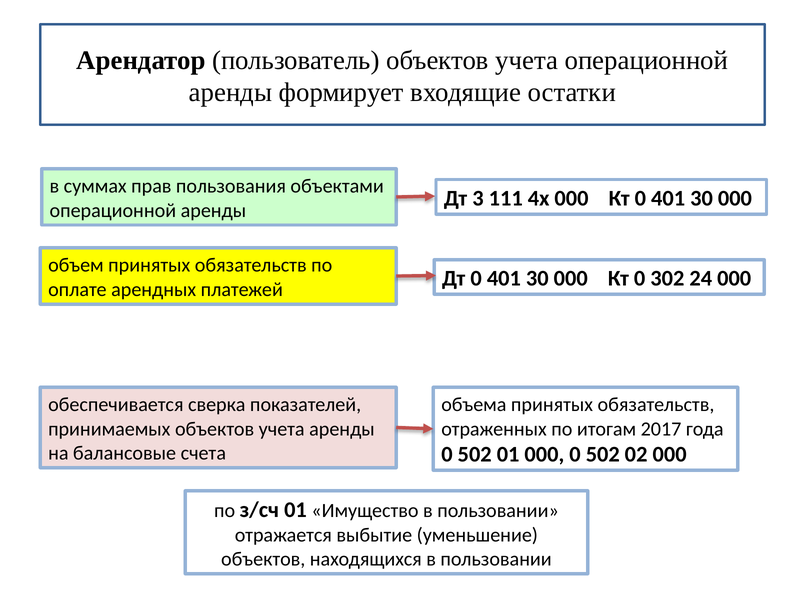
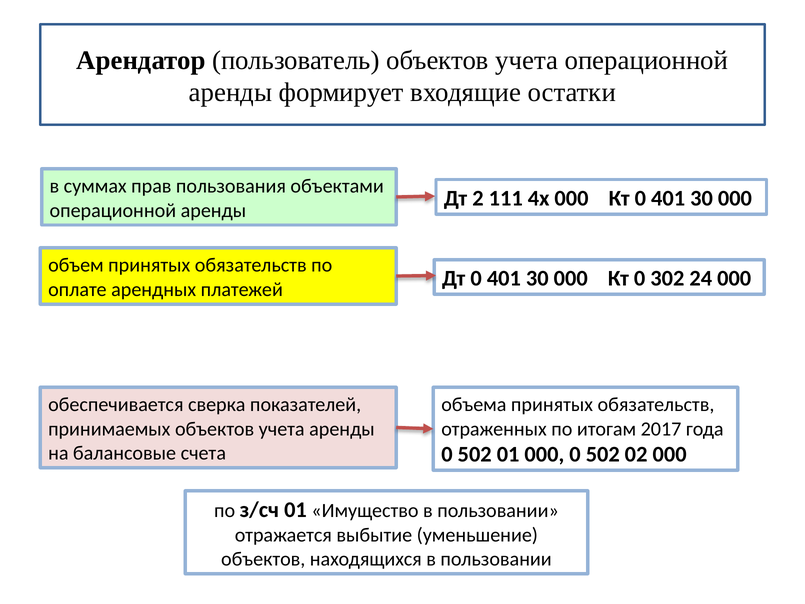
3: 3 -> 2
